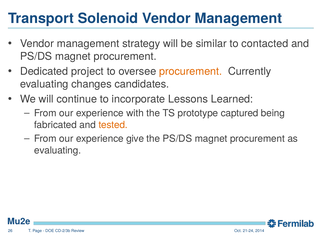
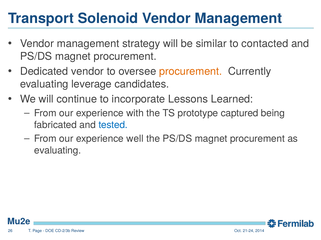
Dedicated project: project -> vendor
changes: changes -> leverage
tested colour: orange -> blue
give: give -> well
